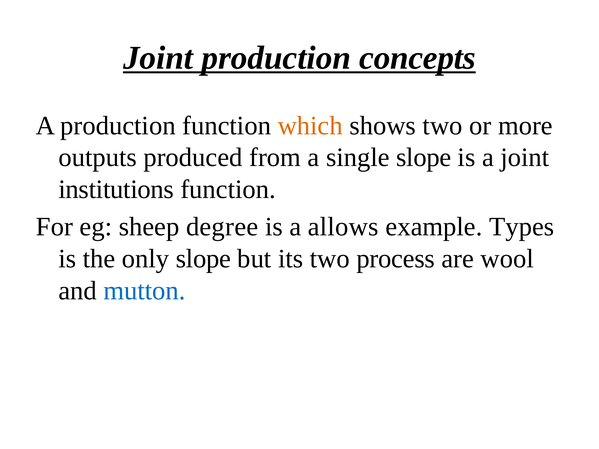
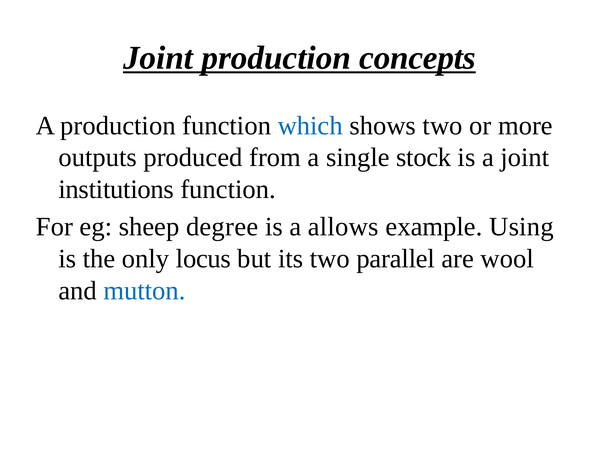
which colour: orange -> blue
single slope: slope -> stock
Types: Types -> Using
only slope: slope -> locus
process: process -> parallel
